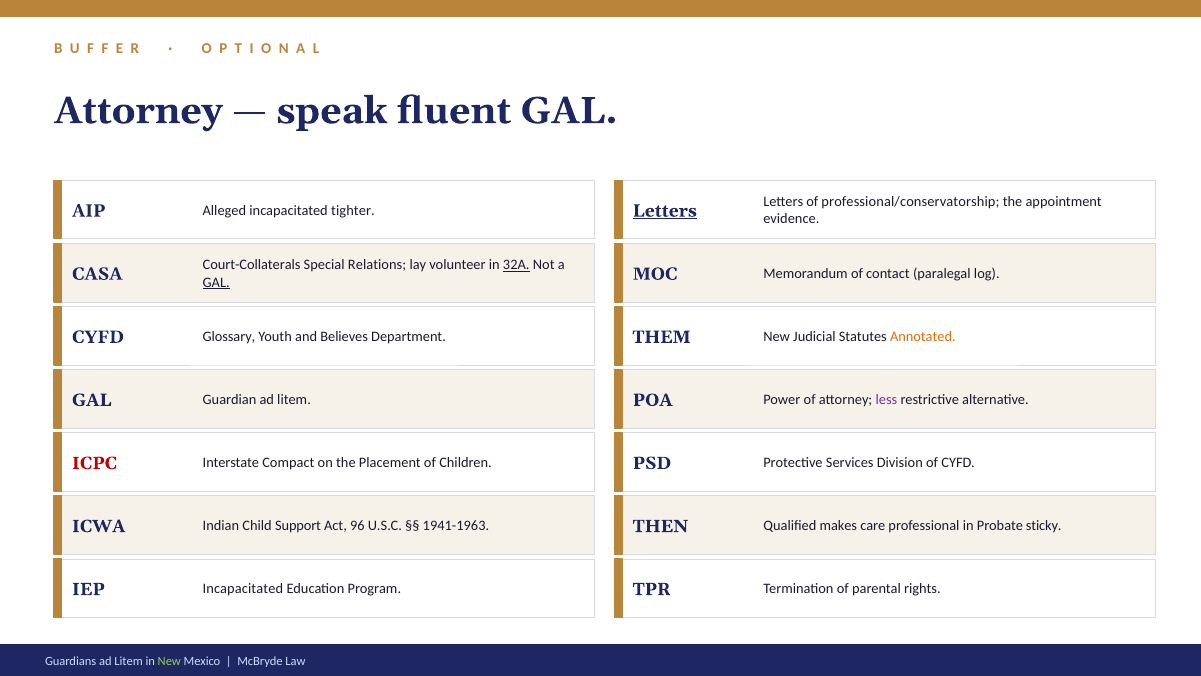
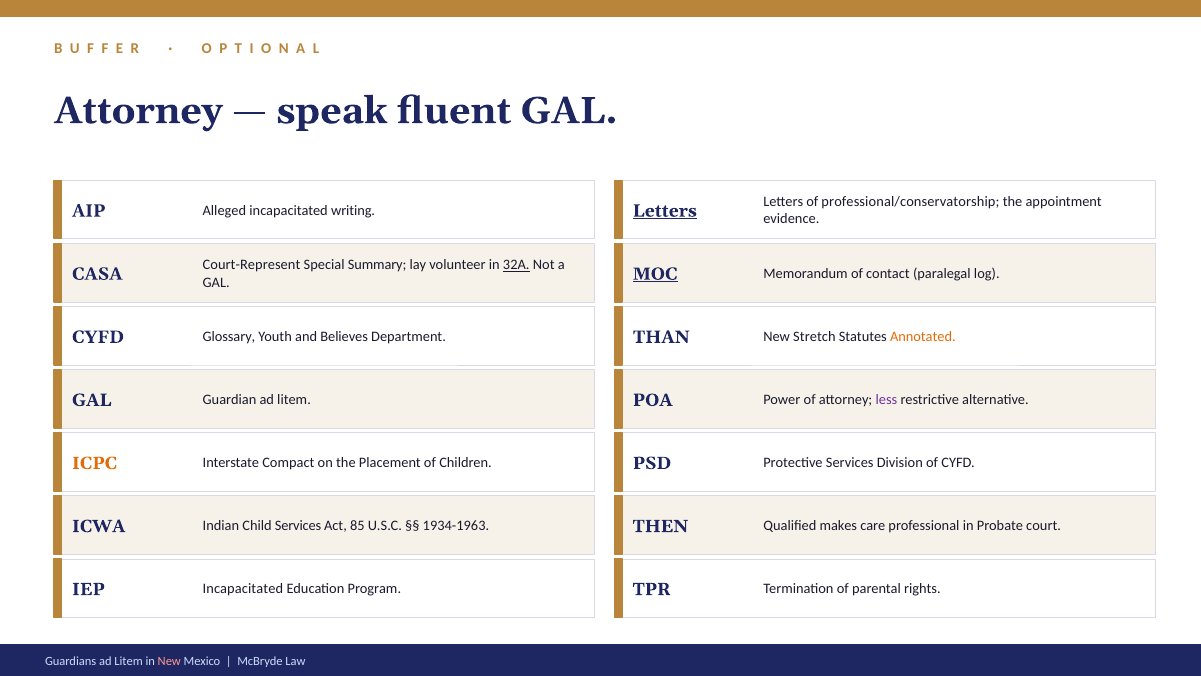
tighter: tighter -> writing
Court-Collaterals: Court-Collaterals -> Court-Represent
Relations: Relations -> Summary
MOC underline: none -> present
GAL at (216, 282) underline: present -> none
THEM: THEM -> THAN
Judicial: Judicial -> Stretch
ICPC colour: red -> orange
Child Support: Support -> Services
96: 96 -> 85
1941-1963: 1941-1963 -> 1934-1963
sticky: sticky -> court
New at (169, 661) colour: light green -> pink
